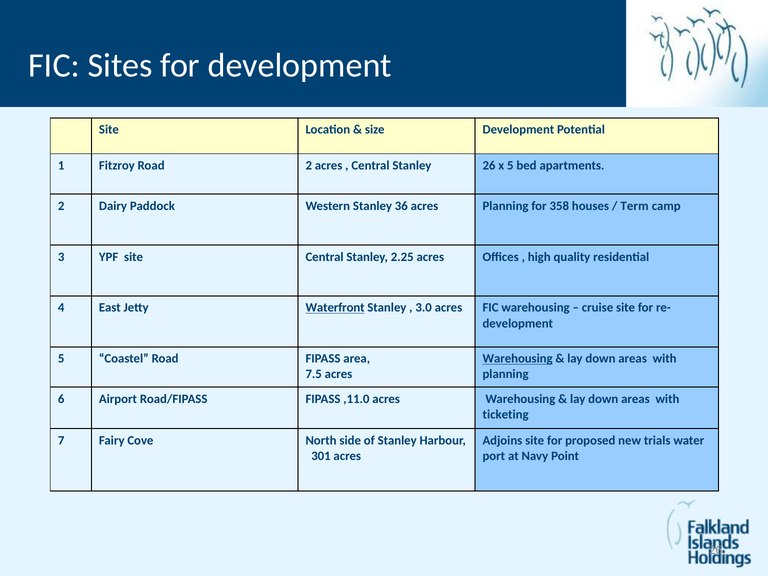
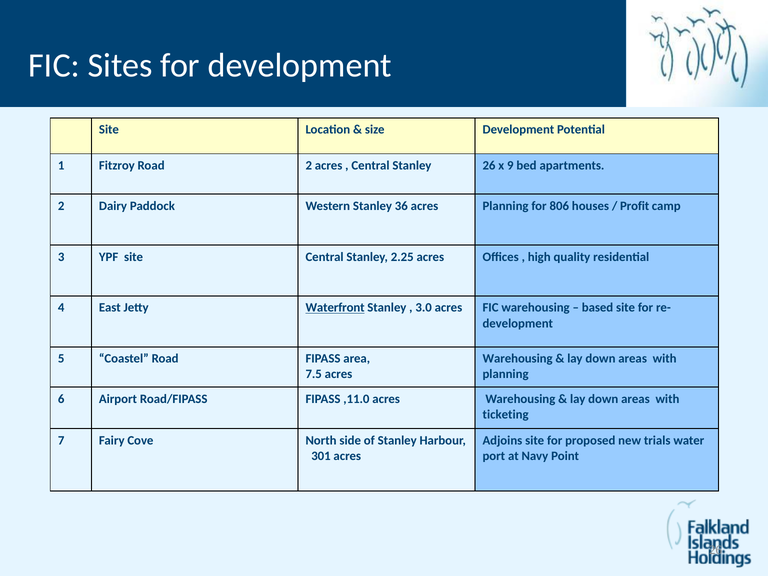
x 5: 5 -> 9
358: 358 -> 806
Term: Term -> Profit
cruise: cruise -> based
Warehousing at (518, 359) underline: present -> none
